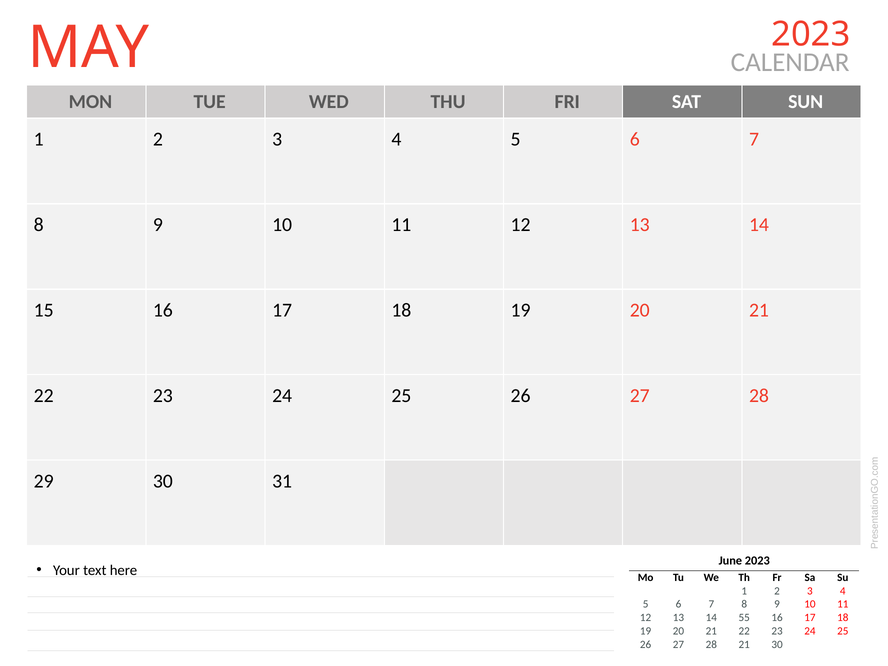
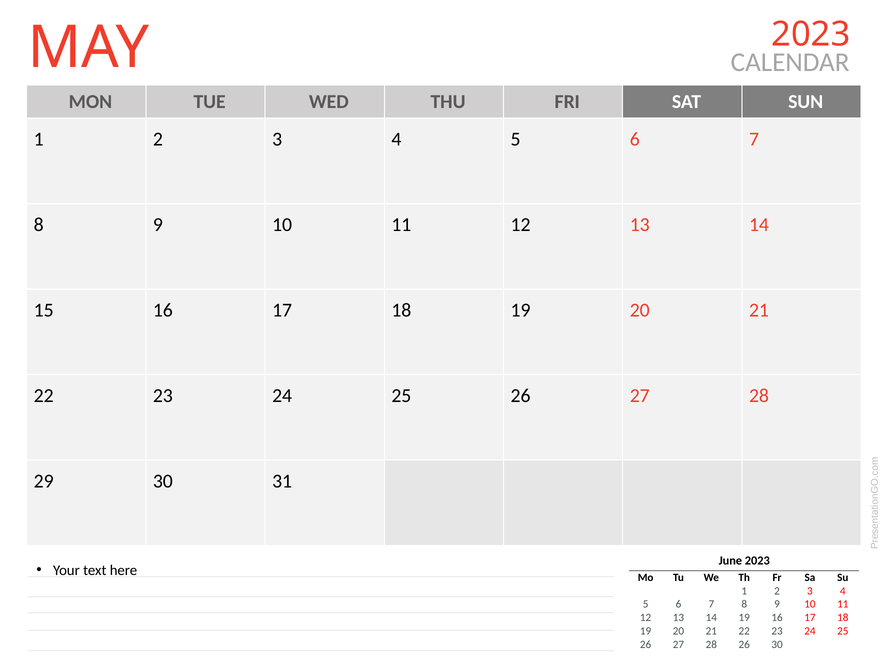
14 55: 55 -> 19
28 21: 21 -> 26
